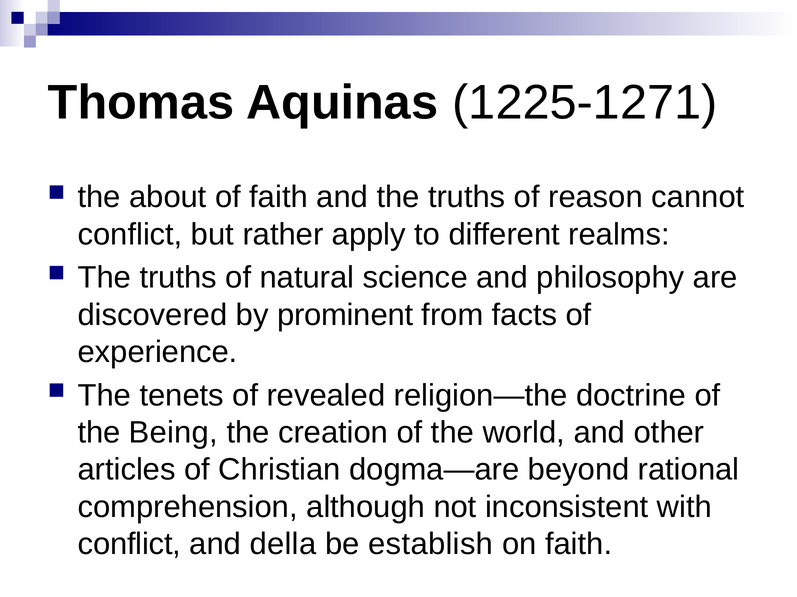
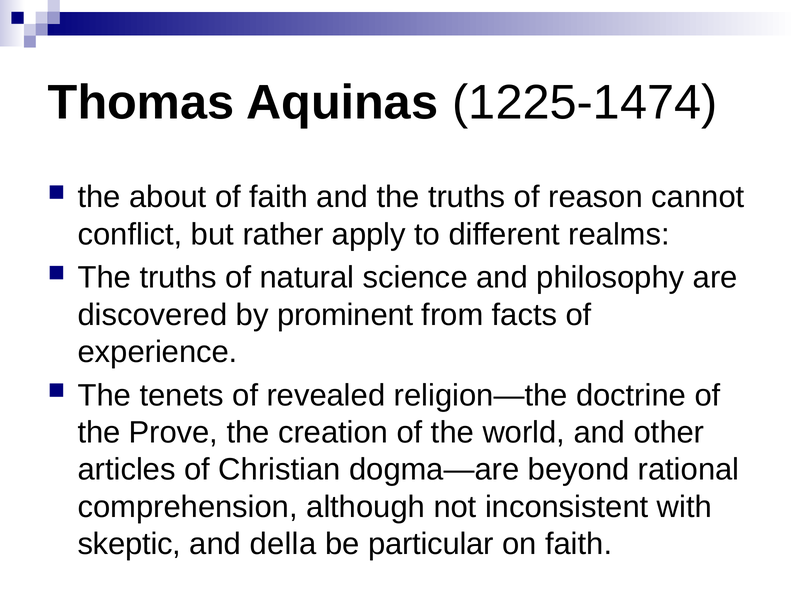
1225-1271: 1225-1271 -> 1225-1474
Being: Being -> Prove
conflict at (129, 545): conflict -> skeptic
establish: establish -> particular
